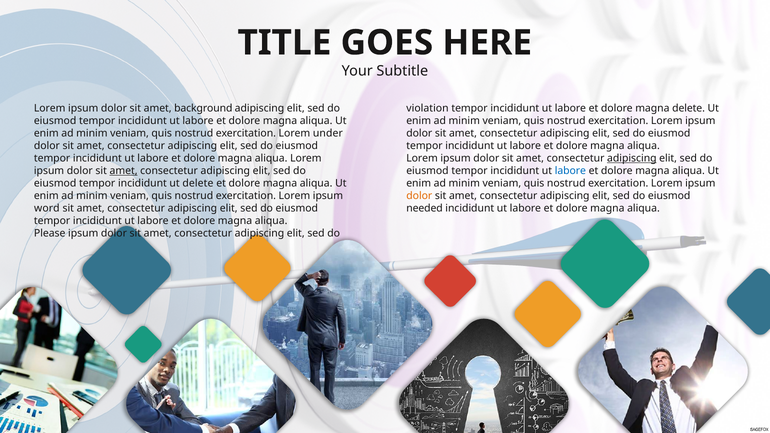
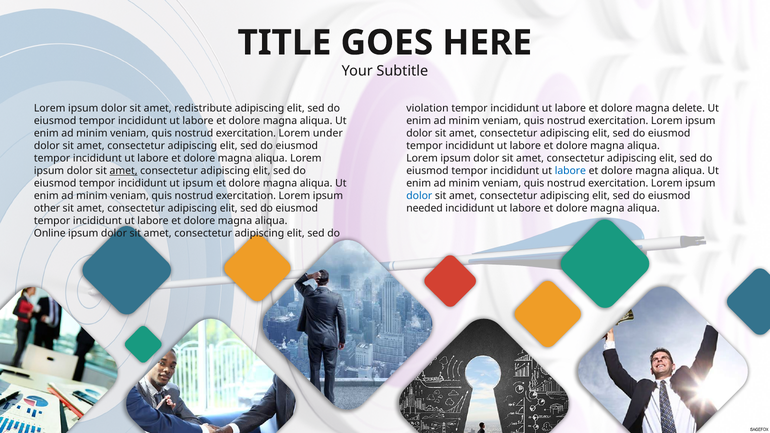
background: background -> redistribute
adipiscing at (632, 158) underline: present -> none
ut delete: delete -> ipsum
dolor at (419, 196) colour: orange -> blue
word: word -> other
Please: Please -> Online
